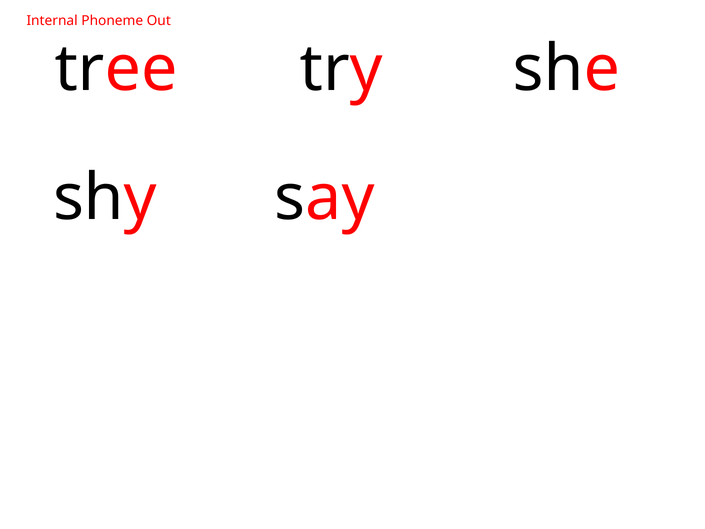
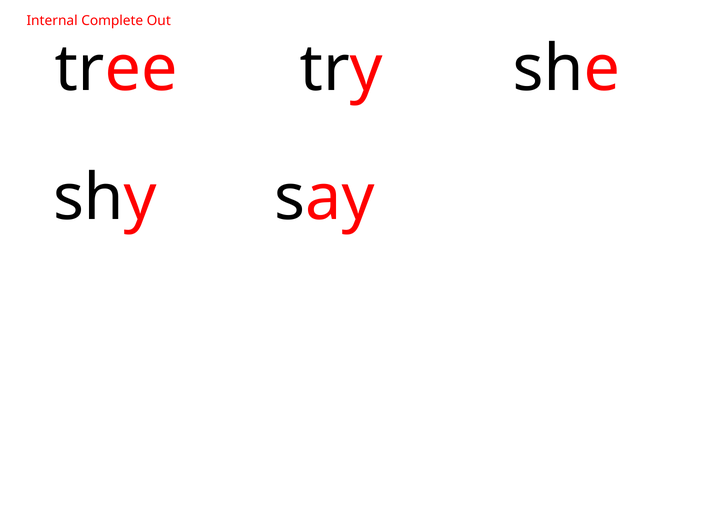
Phoneme: Phoneme -> Complete
